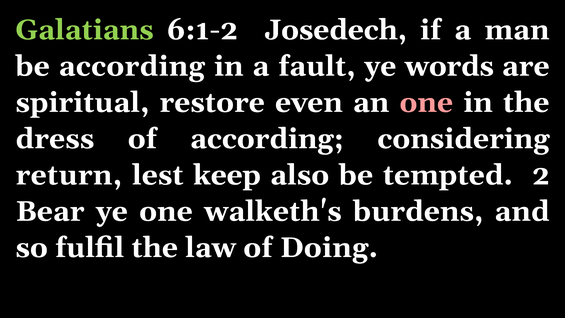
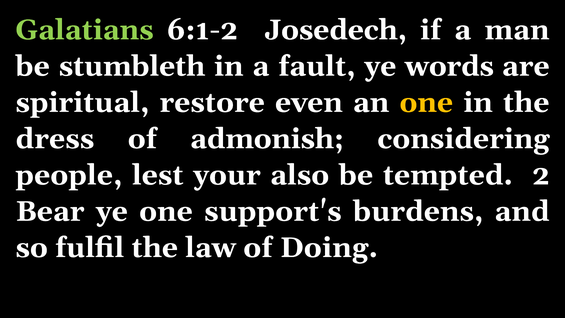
be according: according -> stumbleth
one at (426, 103) colour: pink -> yellow
of according: according -> admonish
return: return -> people
keep: keep -> your
walketh's: walketh's -> support's
